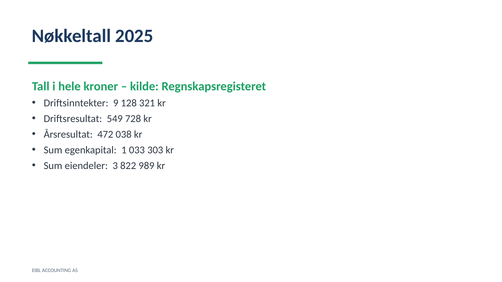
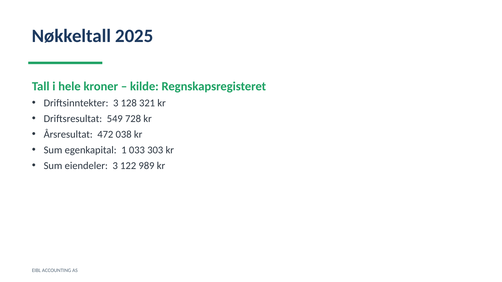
Driftsinntekter 9: 9 -> 3
822: 822 -> 122
